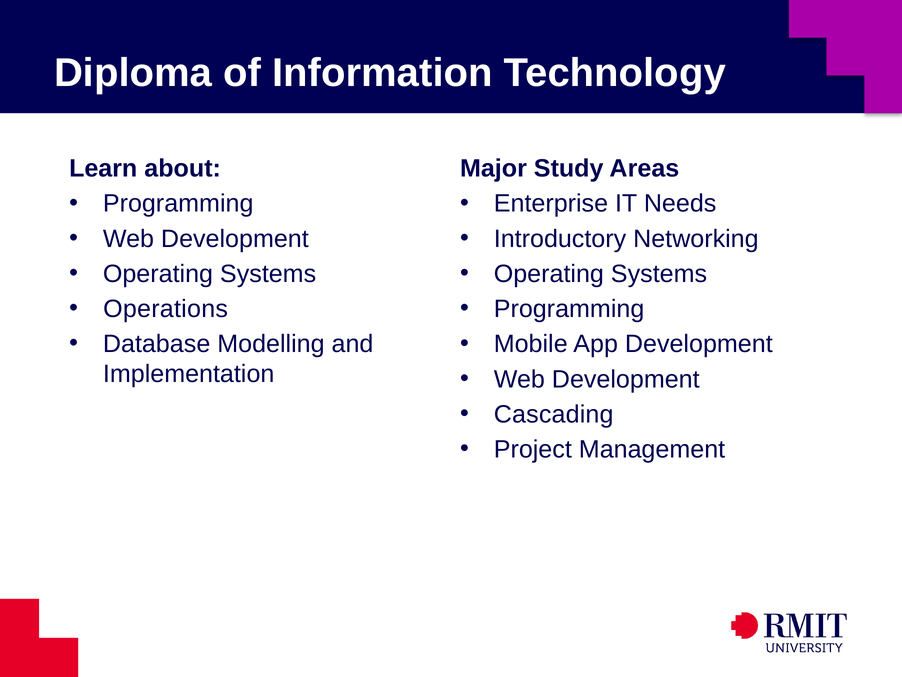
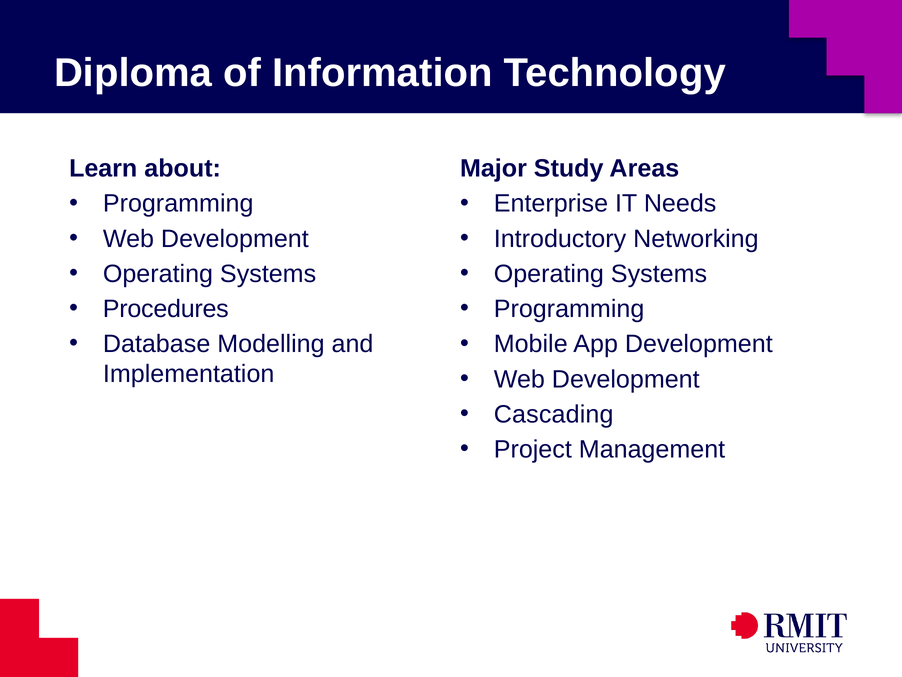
Operations: Operations -> Procedures
